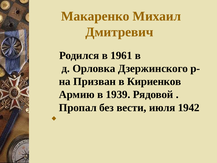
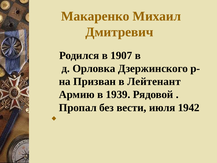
1961: 1961 -> 1907
Кириенков: Кириенков -> Лейтенант
